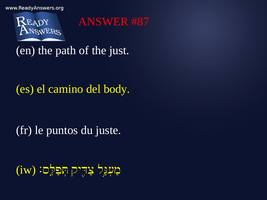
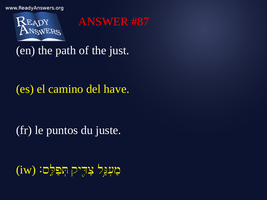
body: body -> have
